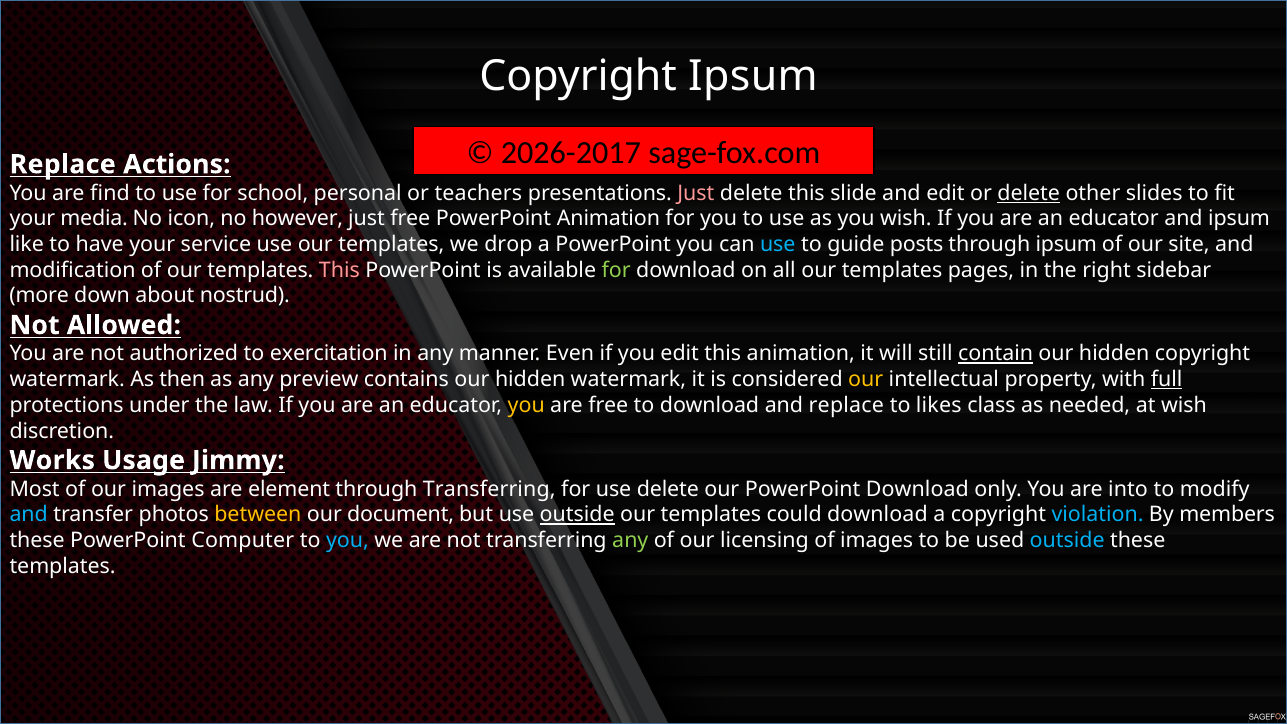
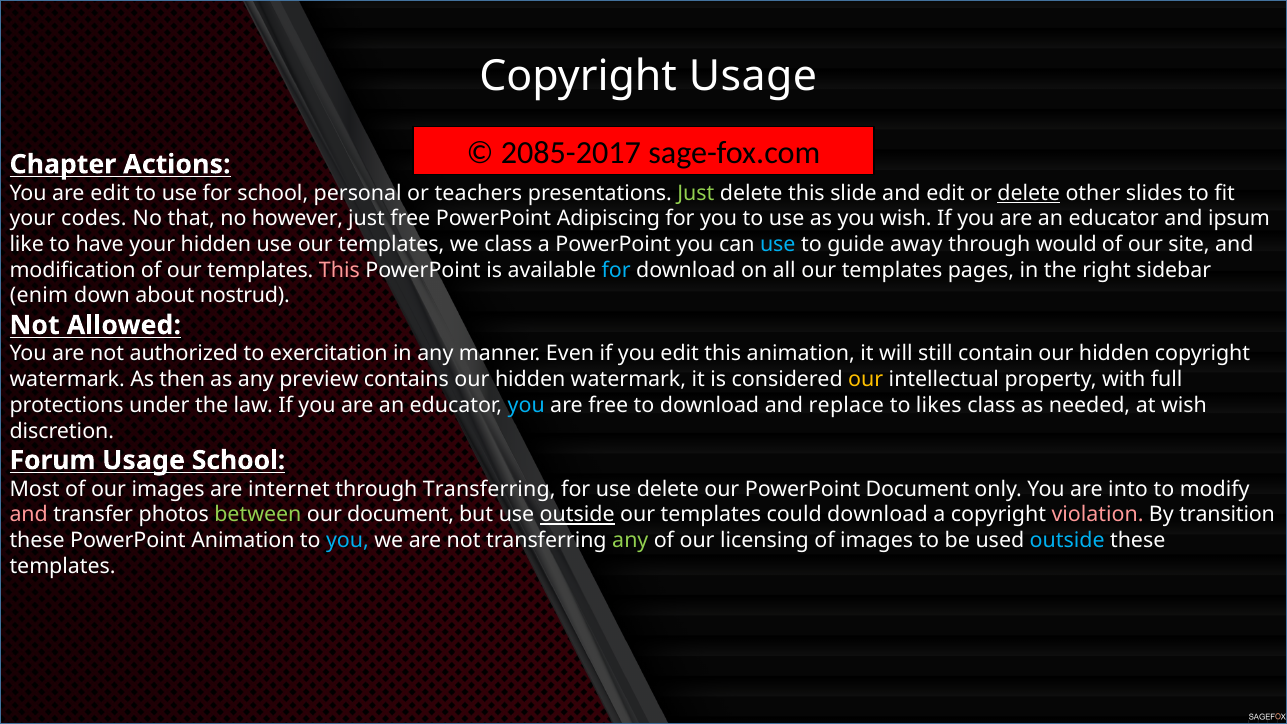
Copyright Ipsum: Ipsum -> Usage
2026-2017: 2026-2017 -> 2085-2017
Replace at (63, 164): Replace -> Chapter
are find: find -> edit
Just at (696, 193) colour: pink -> light green
media: media -> codes
icon: icon -> that
PowerPoint Animation: Animation -> Adipiscing
your service: service -> hidden
we drop: drop -> class
posts: posts -> away
through ipsum: ipsum -> would
for at (616, 270) colour: light green -> light blue
more: more -> enim
contain underline: present -> none
full underline: present -> none
you at (526, 405) colour: yellow -> light blue
Works: Works -> Forum
Usage Jimmy: Jimmy -> School
element: element -> internet
PowerPoint Download: Download -> Document
and at (29, 515) colour: light blue -> pink
between colour: yellow -> light green
violation colour: light blue -> pink
members: members -> transition
PowerPoint Computer: Computer -> Animation
